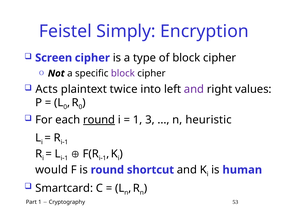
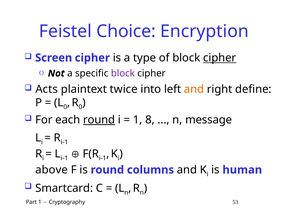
Simply: Simply -> Choice
cipher at (220, 58) underline: none -> present
and at (194, 89) colour: purple -> orange
values: values -> define
3: 3 -> 8
heuristic: heuristic -> message
would: would -> above
shortcut: shortcut -> columns
